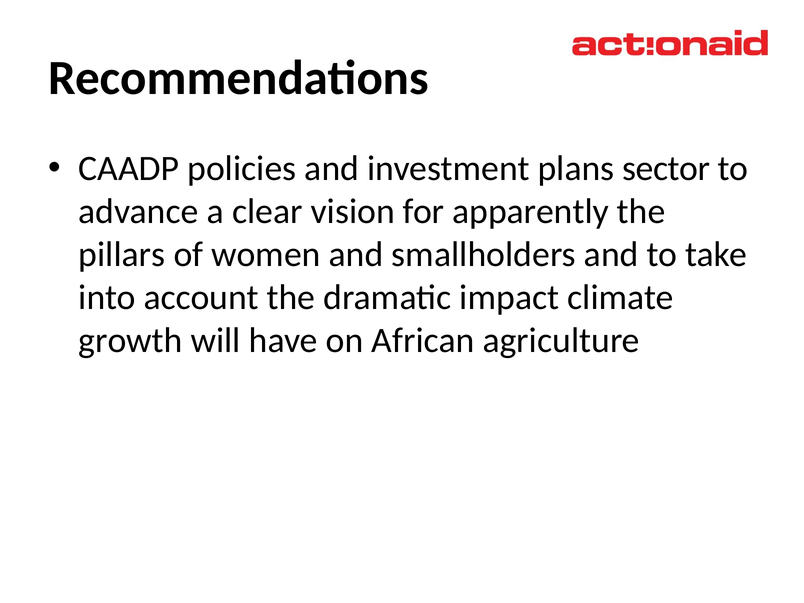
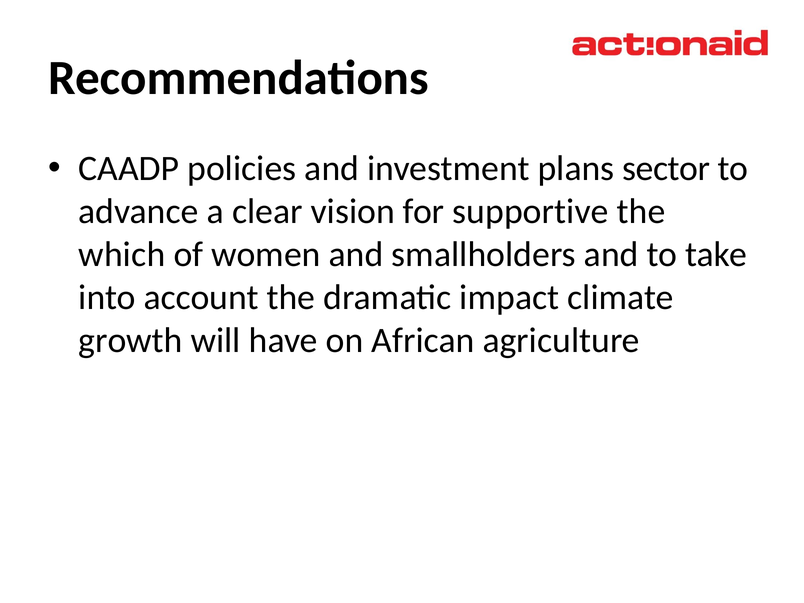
apparently: apparently -> supportive
pillars: pillars -> which
